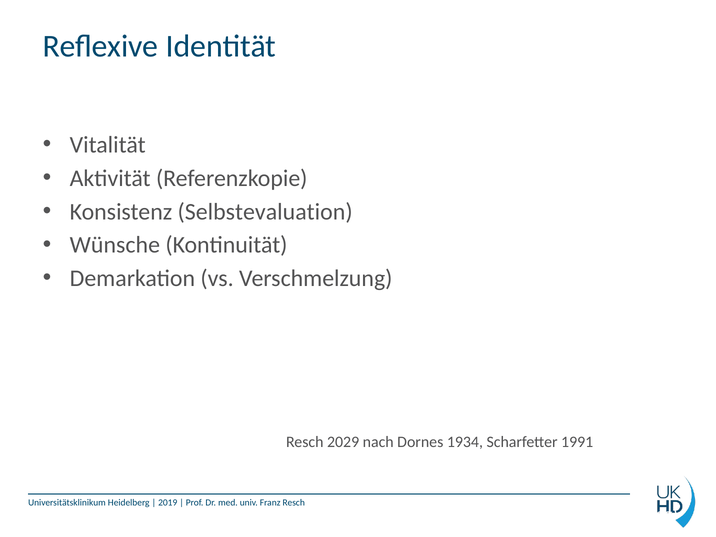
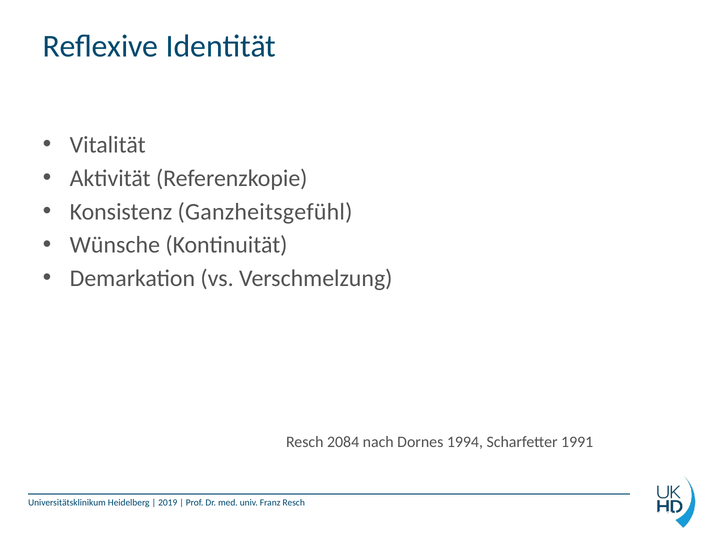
Selbstevaluation: Selbstevaluation -> Ganzheitsgefühl
2029: 2029 -> 2084
1934: 1934 -> 1994
